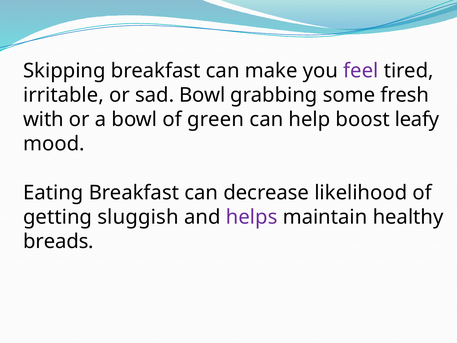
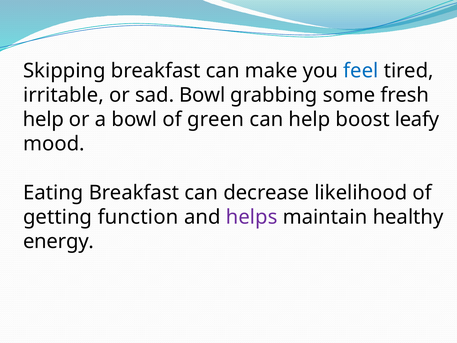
feel colour: purple -> blue
with at (43, 119): with -> help
sluggish: sluggish -> function
breads: breads -> energy
